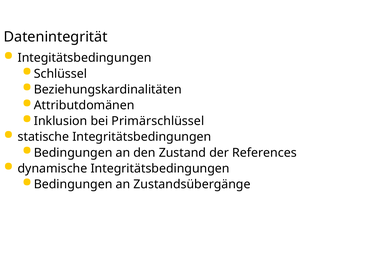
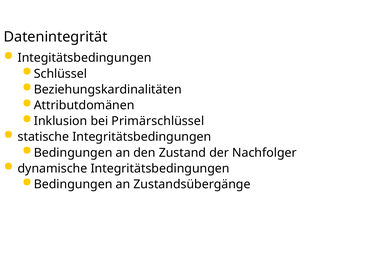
References: References -> Nachfolger
